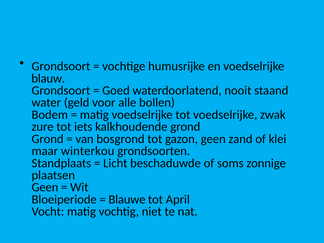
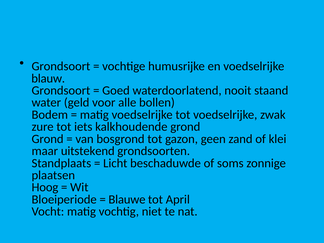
winterkou: winterkou -> uitstekend
Geen at (45, 187): Geen -> Hoog
